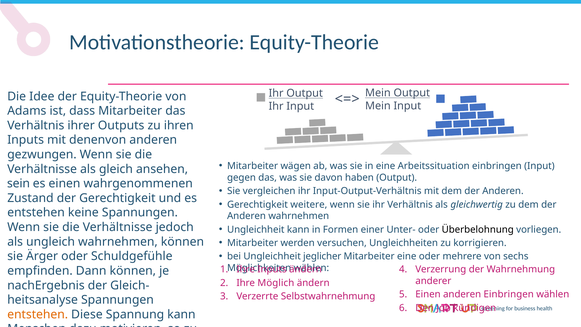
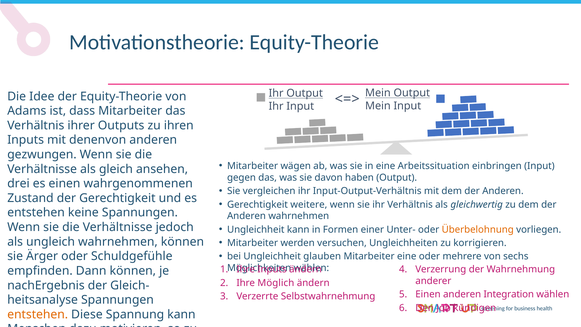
sein: sein -> drei
Überbelohnung colour: black -> orange
jeglicher: jeglicher -> glauben
anderen Einbringen: Einbringen -> Integration
